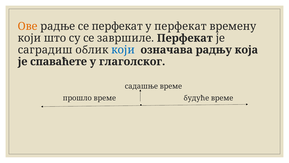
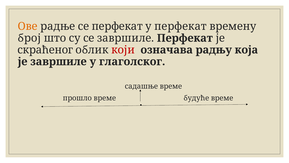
који at (29, 38): који -> број
саградиш: саградиш -> скраћеног
који at (123, 50) colour: blue -> red
је спаваћете: спаваћете -> завршиле
